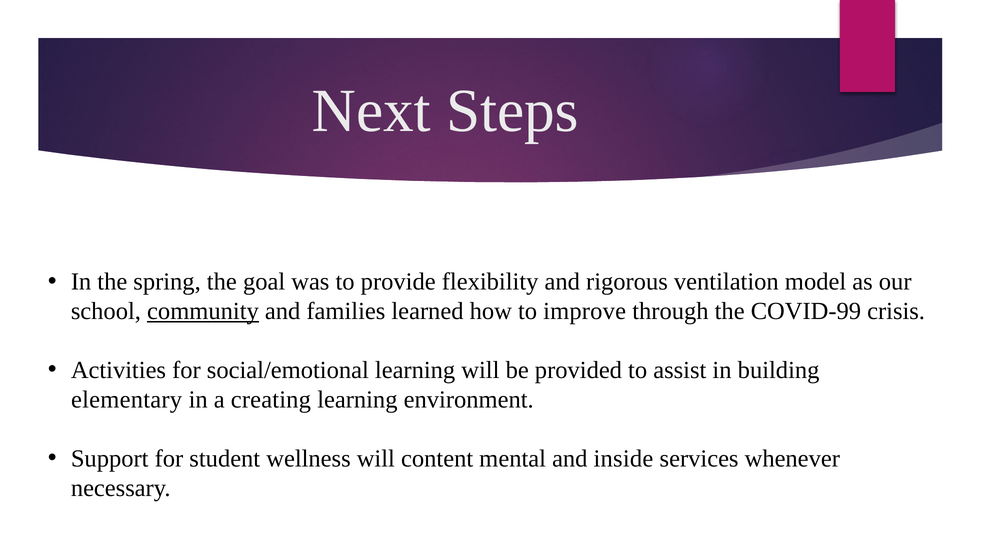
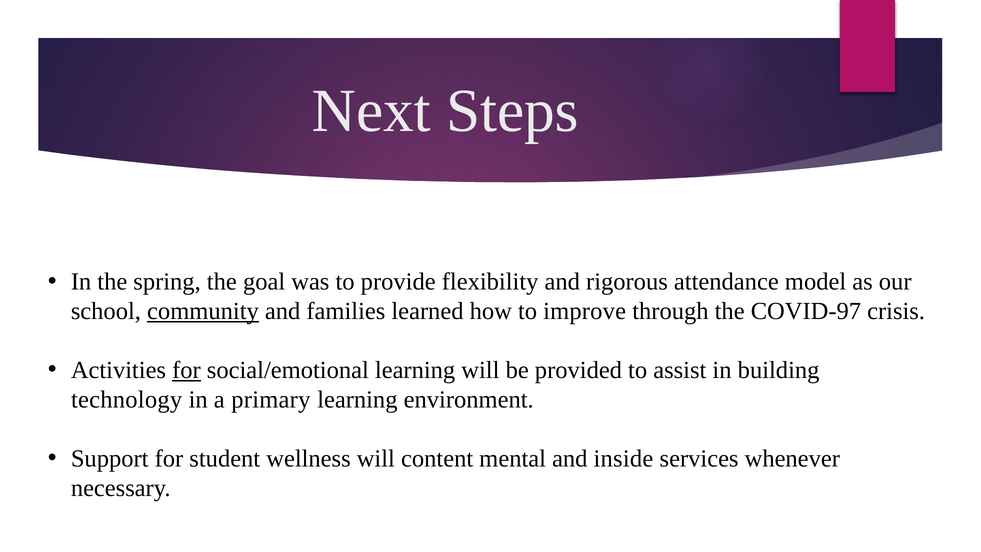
ventilation: ventilation -> attendance
COVID-99: COVID-99 -> COVID-97
for at (186, 370) underline: none -> present
elementary: elementary -> technology
creating: creating -> primary
